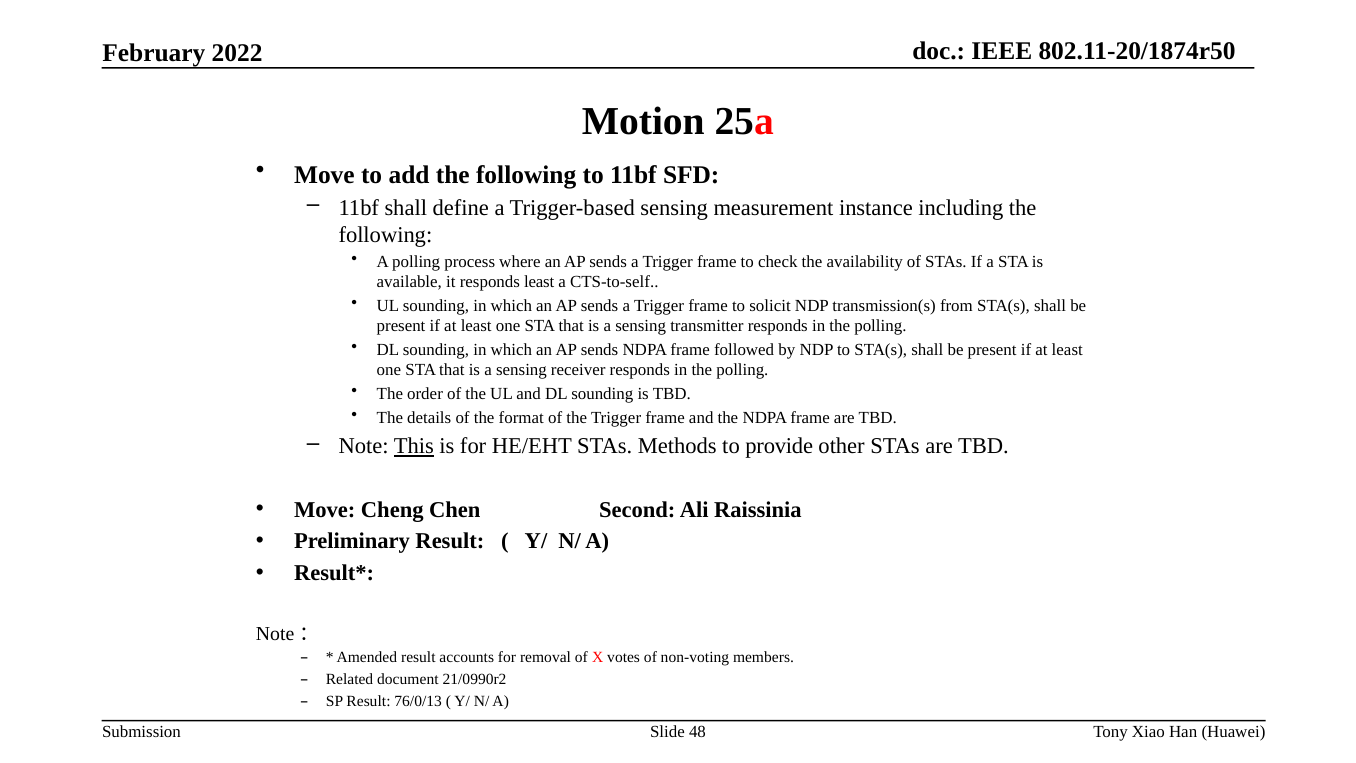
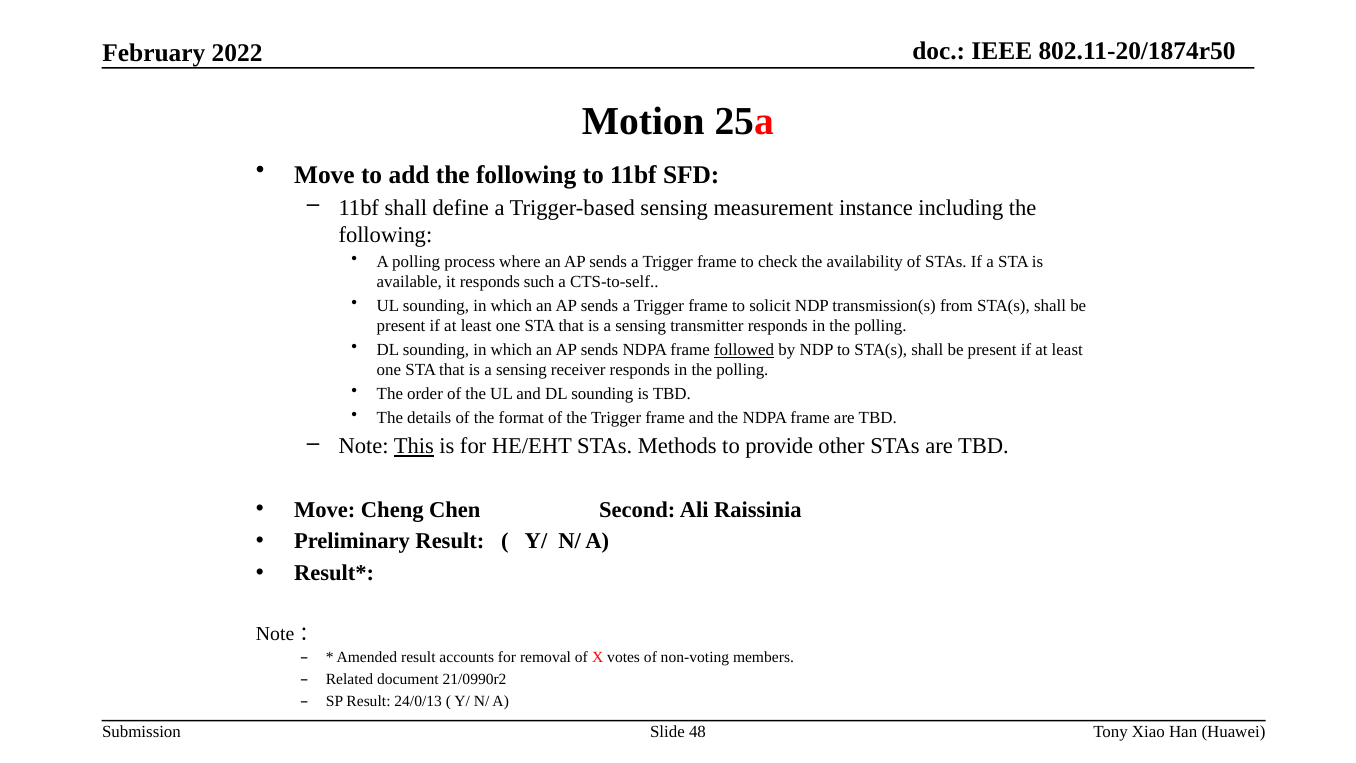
responds least: least -> such
followed underline: none -> present
76/0/13: 76/0/13 -> 24/0/13
